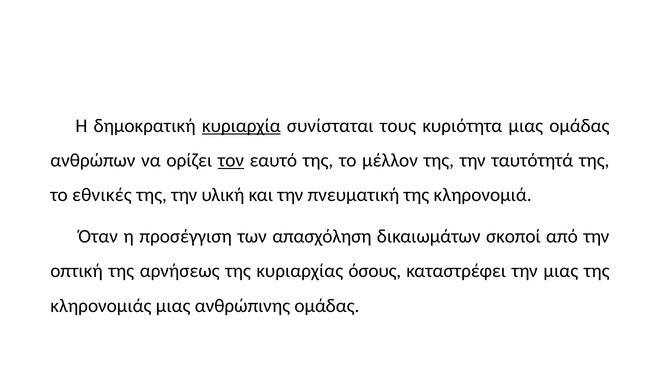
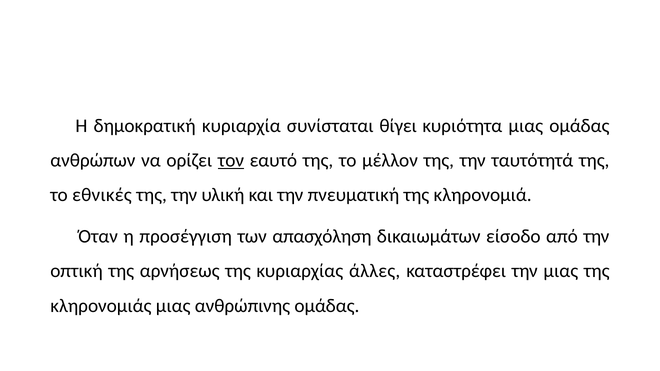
κυριαρχία underline: present -> none
τους: τους -> θίγει
σκοποί: σκοποί -> είσοδο
όσους: όσους -> άλλες
